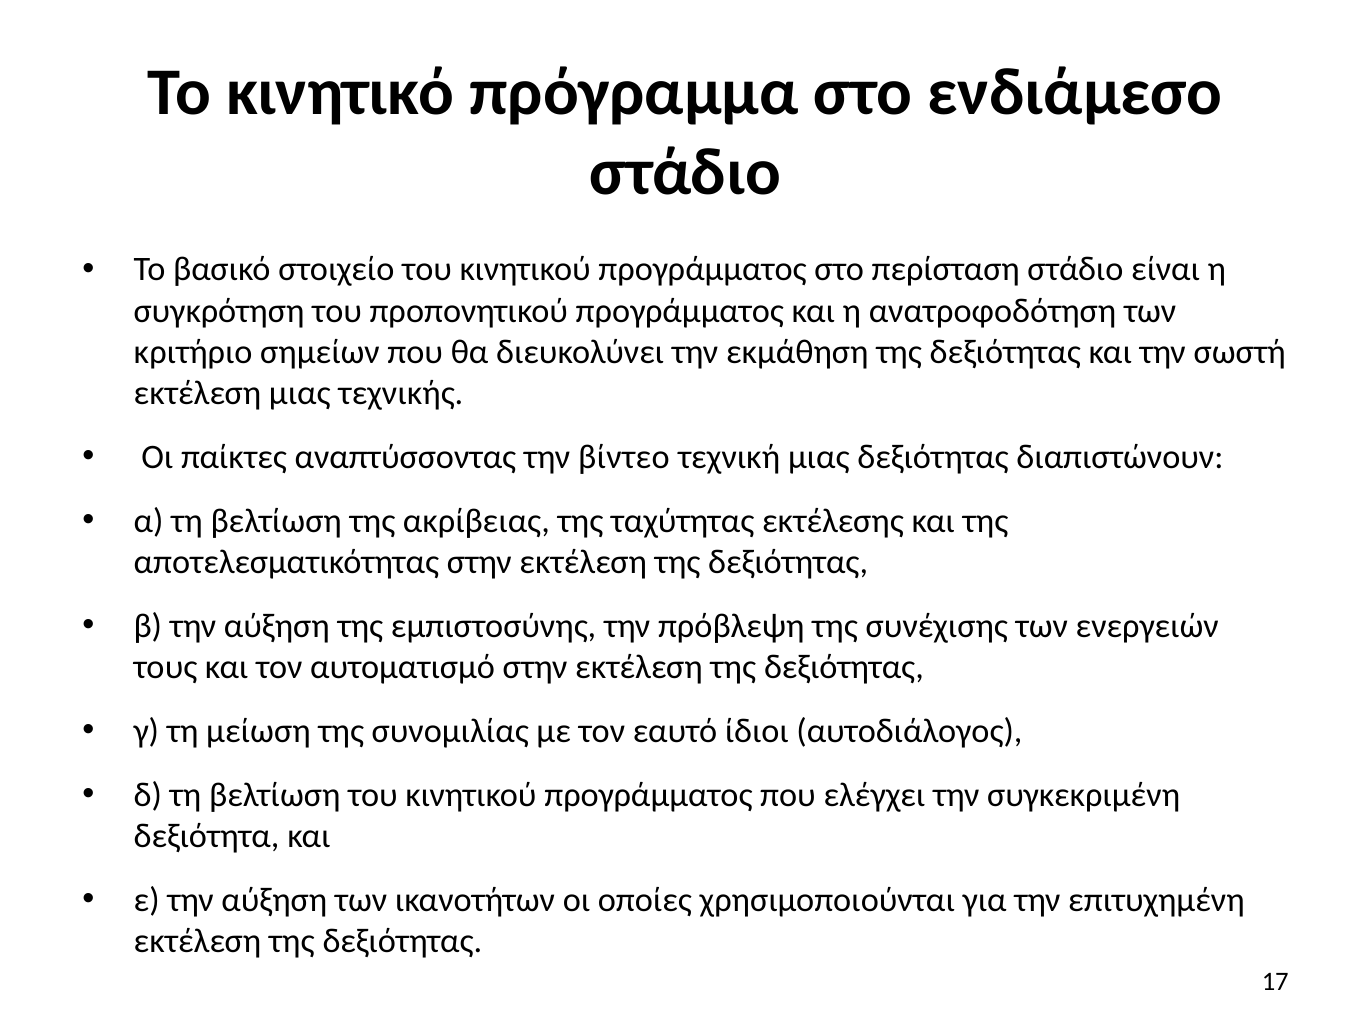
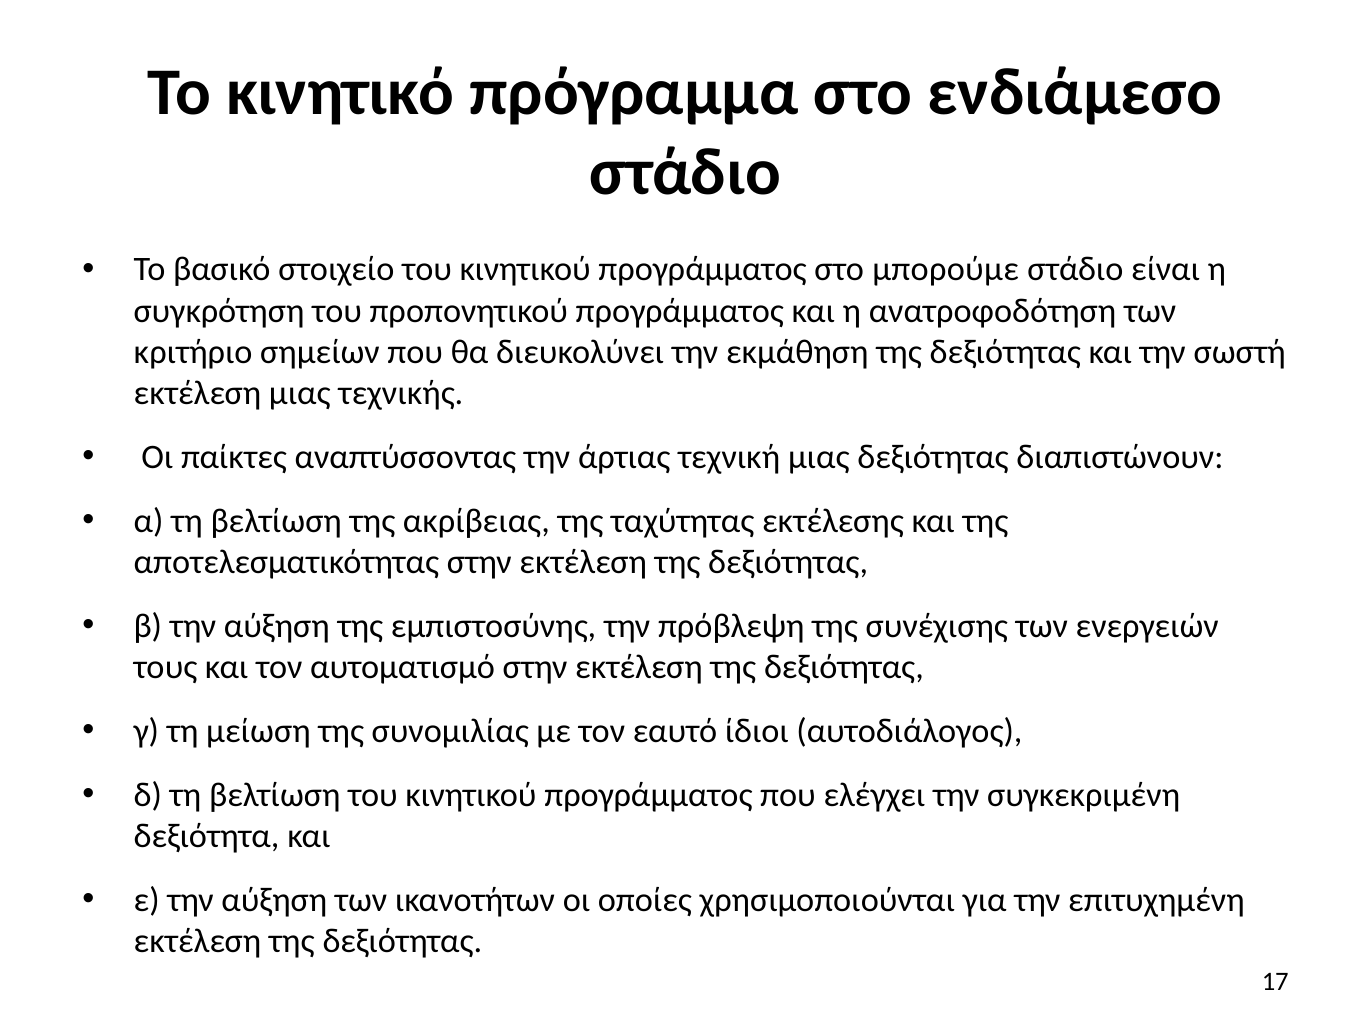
περίσταση: περίσταση -> μπορούμε
βίντεο: βίντεο -> άρτιας
